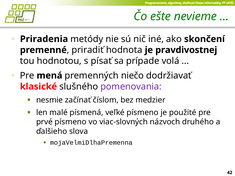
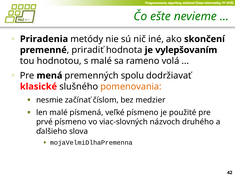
pravdivostnej: pravdivostnej -> vylepšovaním
s písať: písať -> malé
prípade: prípade -> rameno
niečo: niečo -> spolu
pomenovania colour: purple -> orange
